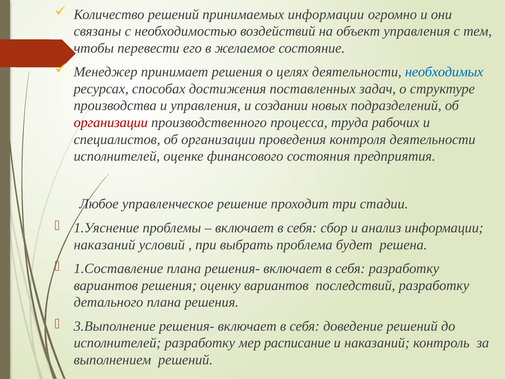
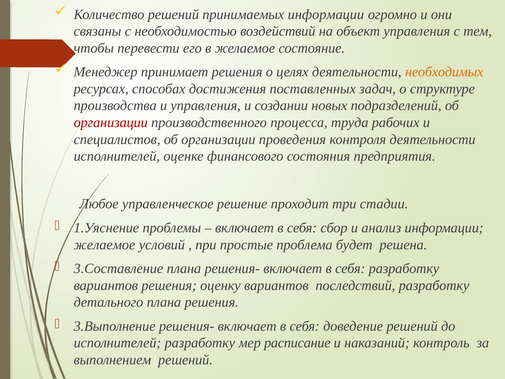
необходимых colour: blue -> orange
наказаний at (105, 245): наказаний -> желаемое
выбрать: выбрать -> простые
1.Составление: 1.Составление -> 3.Составление
